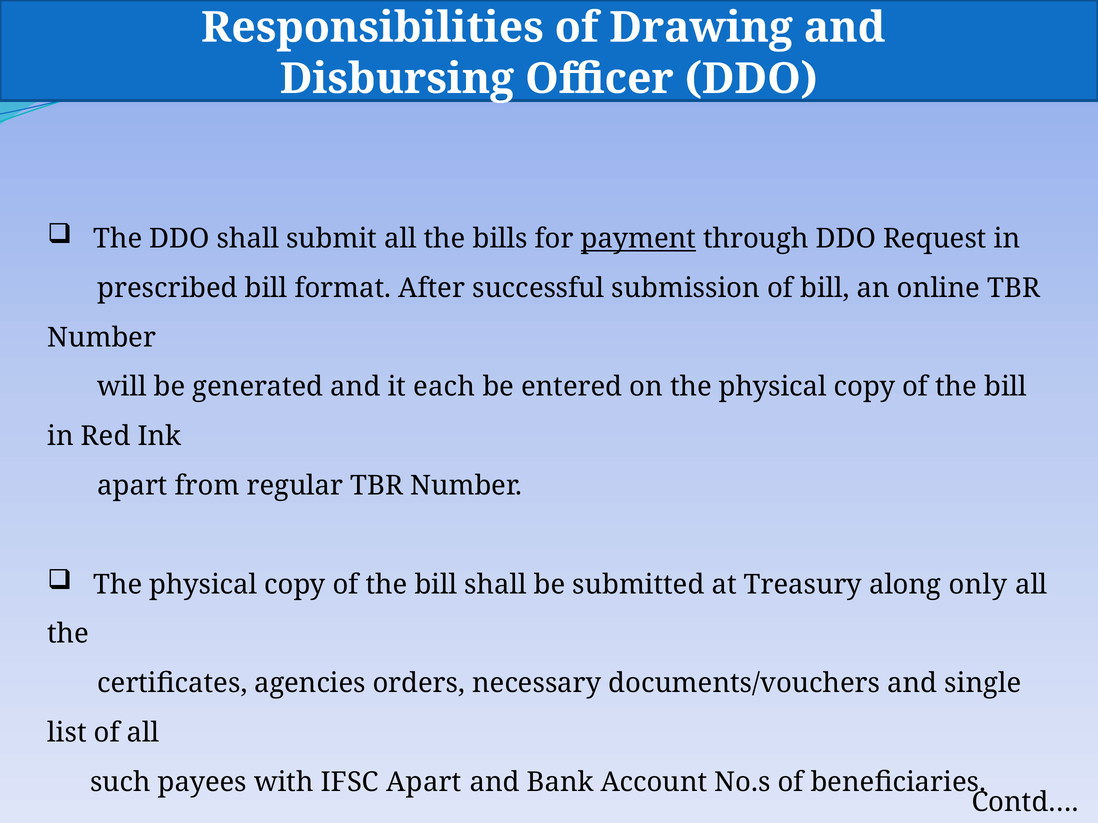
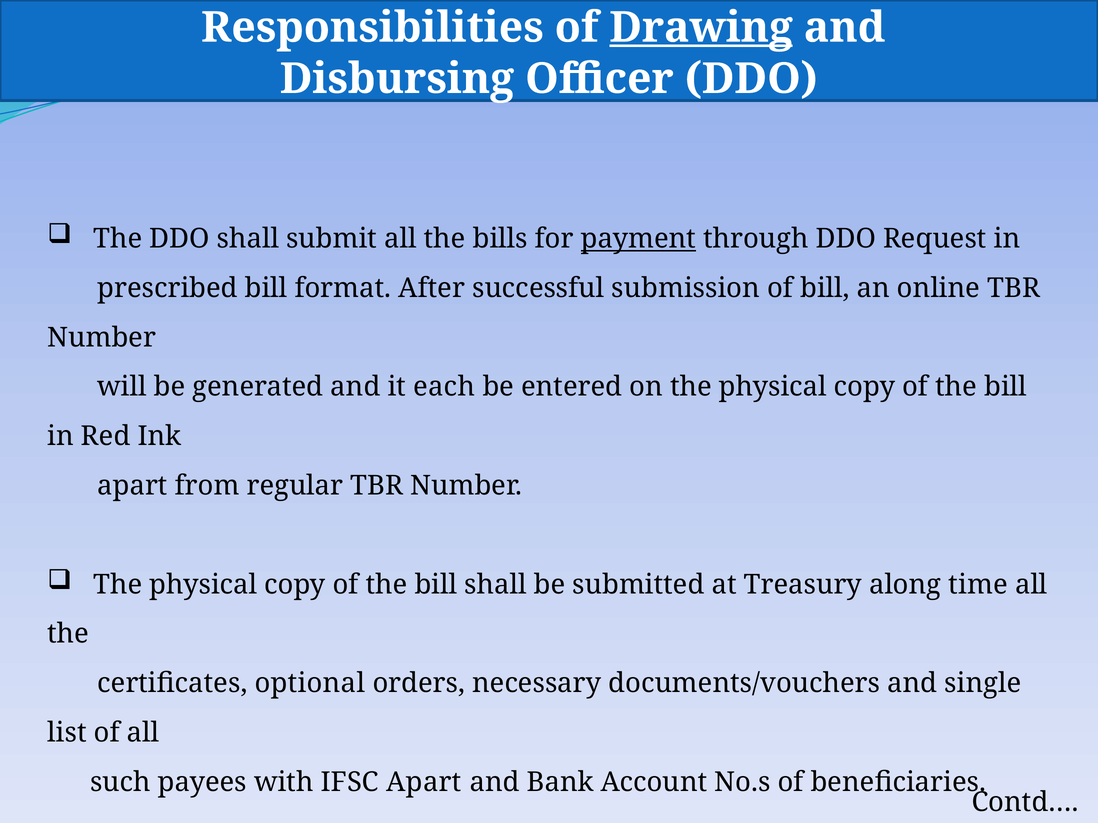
Drawing underline: none -> present
only: only -> time
agencies: agencies -> optional
